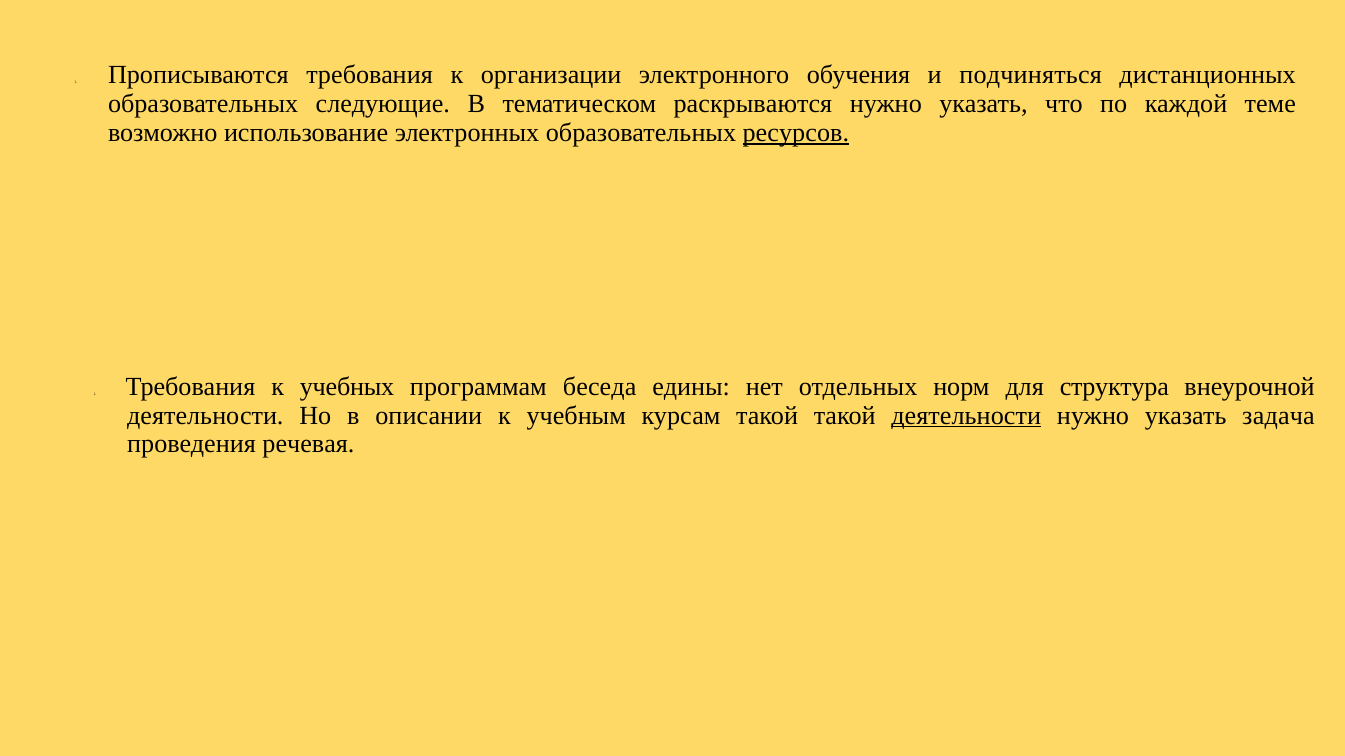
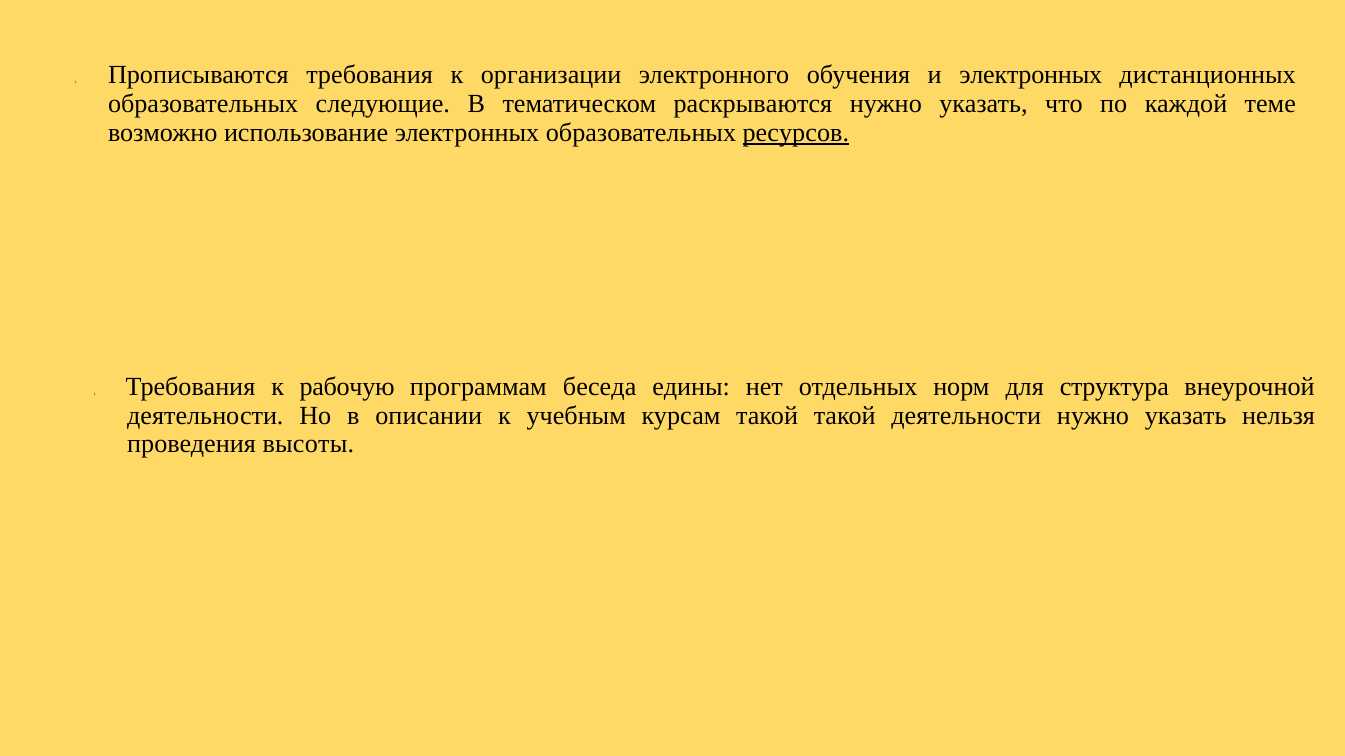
и подчиняться: подчиняться -> электронных
учебных: учебных -> рабочую
деятельности at (966, 416) underline: present -> none
задача: задача -> нельзя
речевая: речевая -> высоты
